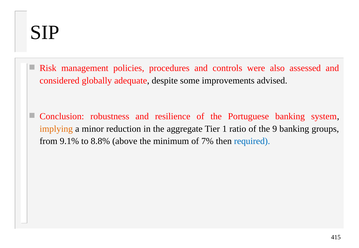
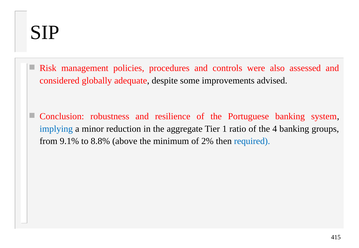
implying colour: orange -> blue
9: 9 -> 4
7%: 7% -> 2%
